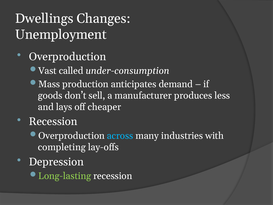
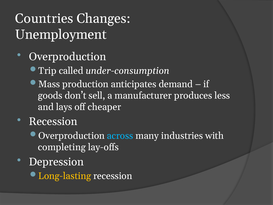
Dwellings: Dwellings -> Countries
Vast: Vast -> Trip
Long-lasting colour: light green -> yellow
